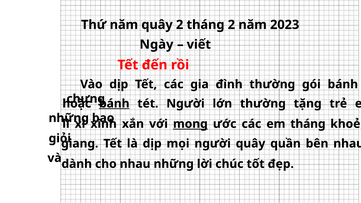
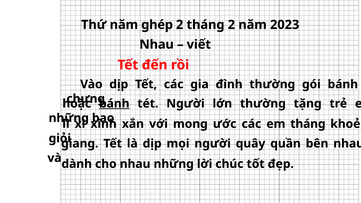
năm quây: quây -> ghép
Ngày at (156, 44): Ngày -> Nhau
mong underline: present -> none
